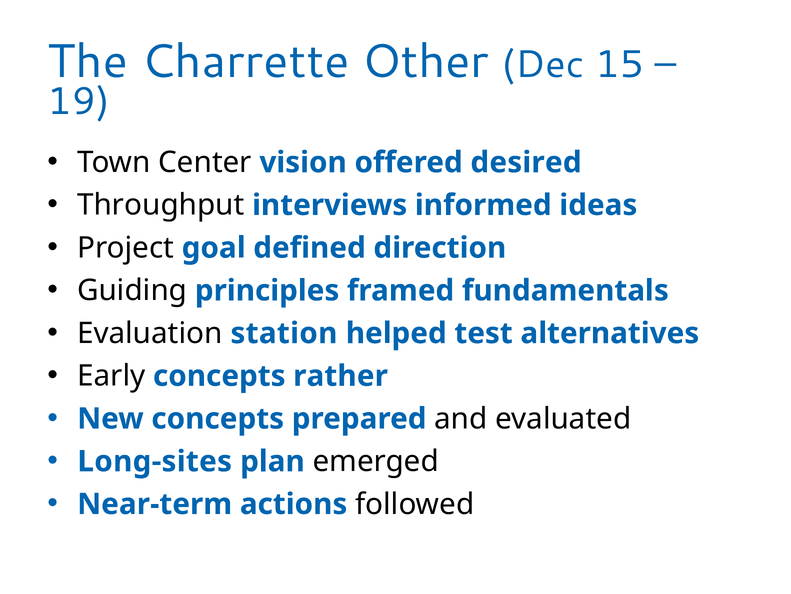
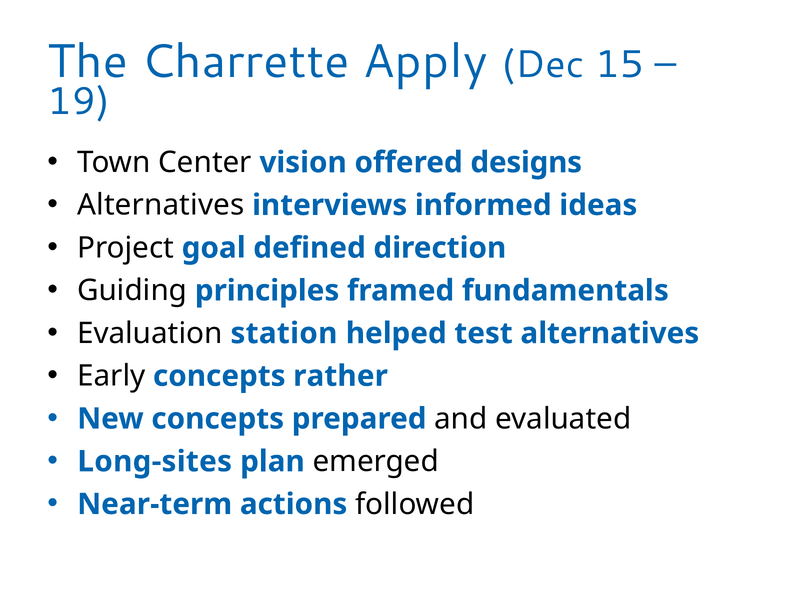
Other: Other -> Apply
desired: desired -> designs
Throughput at (161, 205): Throughput -> Alternatives
